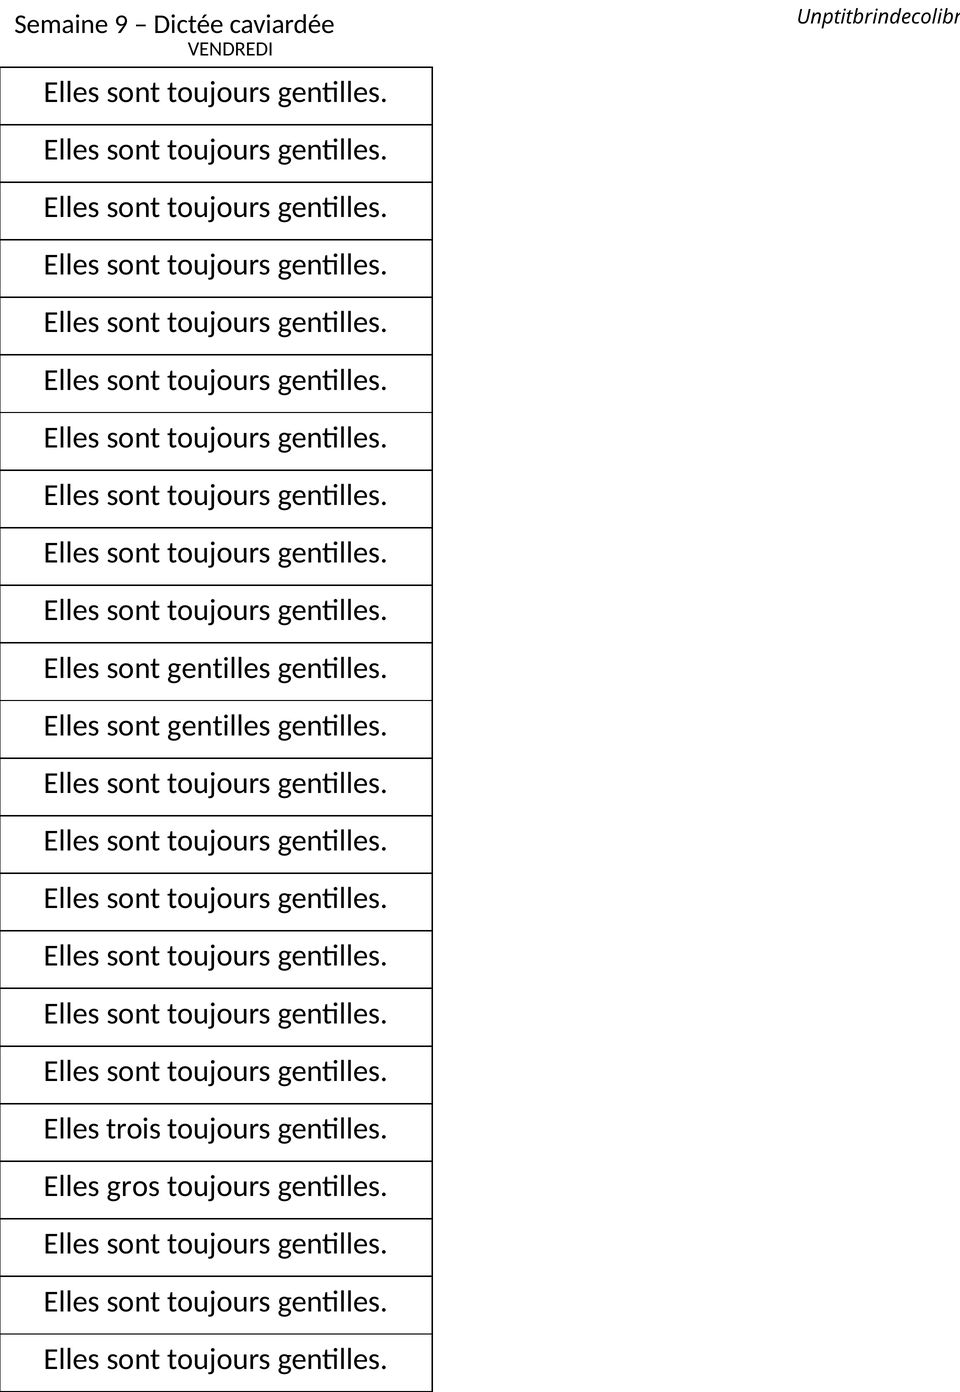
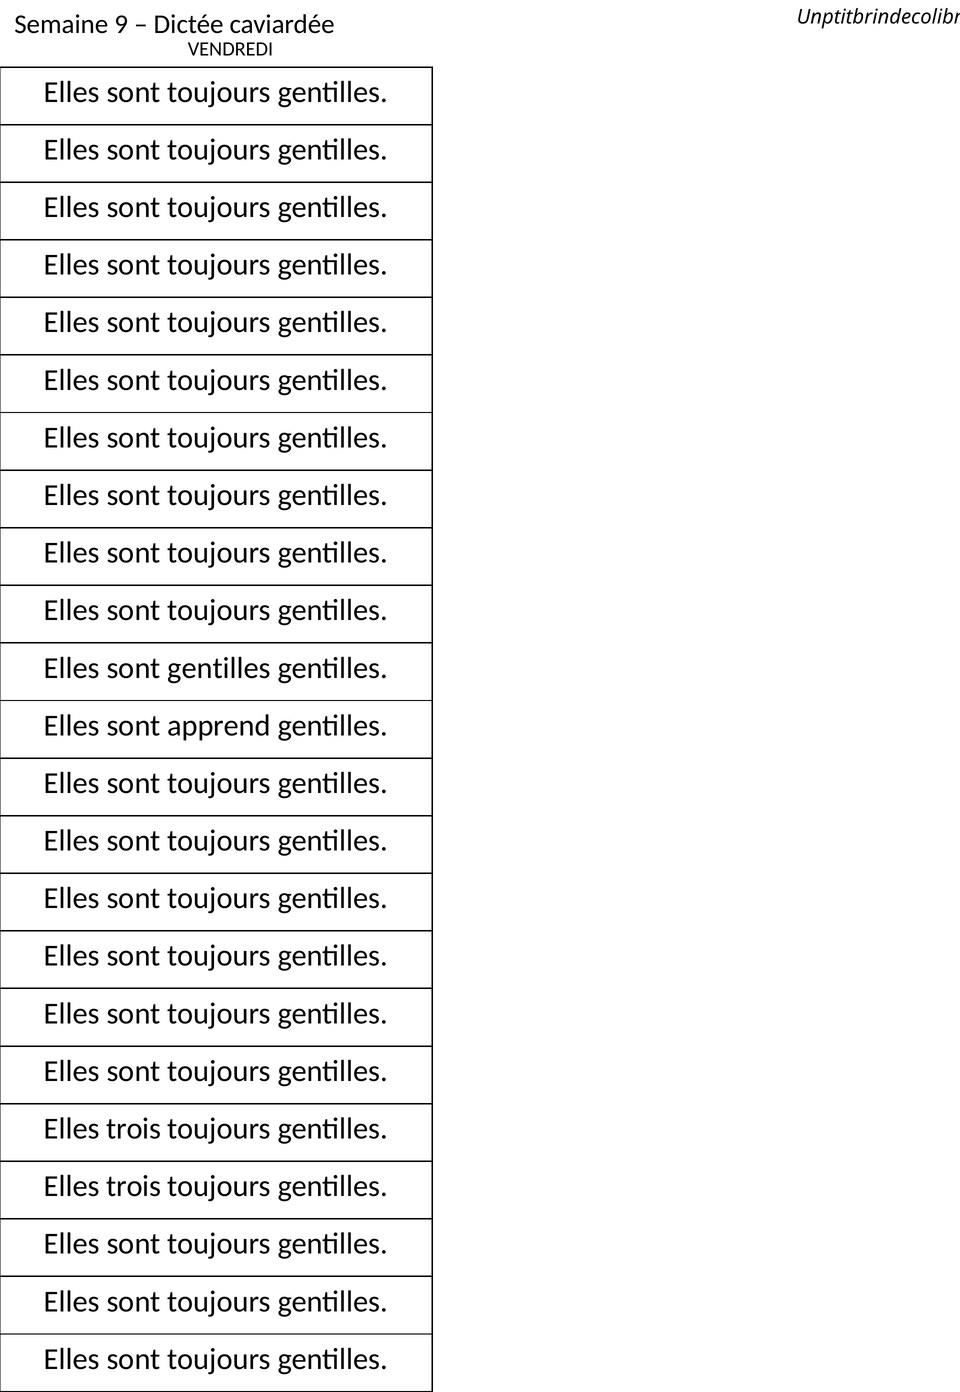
gentilles at (219, 726): gentilles -> apprend
gros at (133, 1186): gros -> trois
